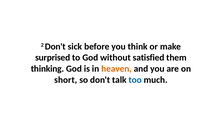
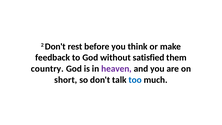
sick: sick -> rest
surprised: surprised -> feedback
thinking: thinking -> country
heaven colour: orange -> purple
